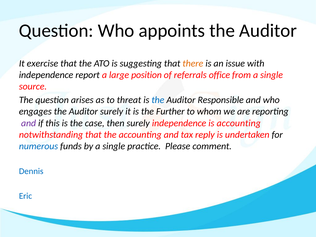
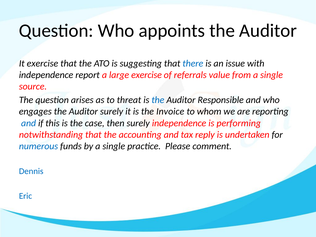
there colour: orange -> blue
large position: position -> exercise
office: office -> value
Further: Further -> Invoice
and at (29, 123) colour: purple -> blue
is accounting: accounting -> performing
